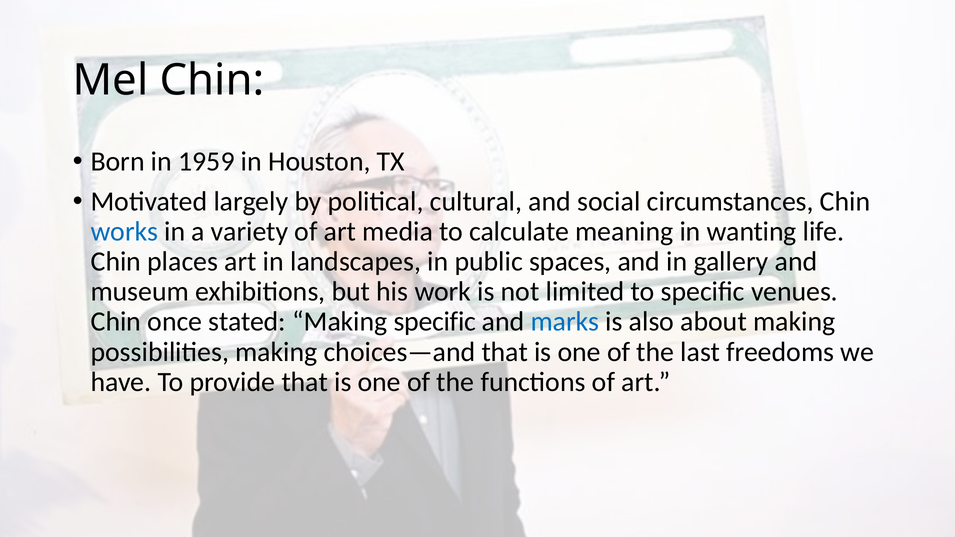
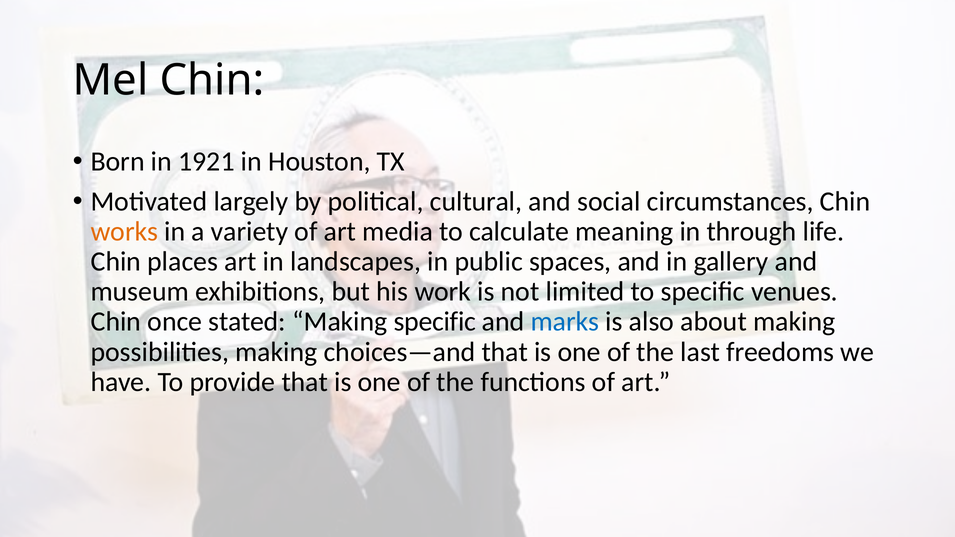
1959: 1959 -> 1921
works colour: blue -> orange
wanting: wanting -> through
